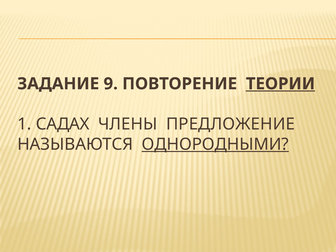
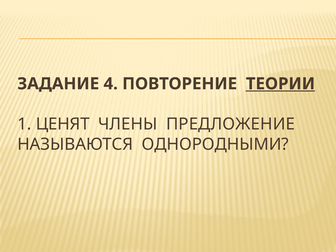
9: 9 -> 4
САДАХ: САДАХ -> ЦЕНЯТ
ОДНОРОДНЫМИ underline: present -> none
